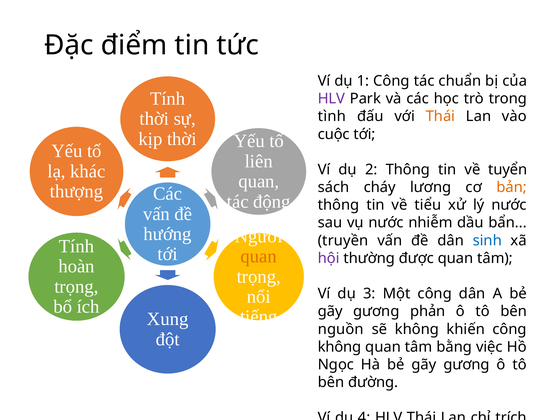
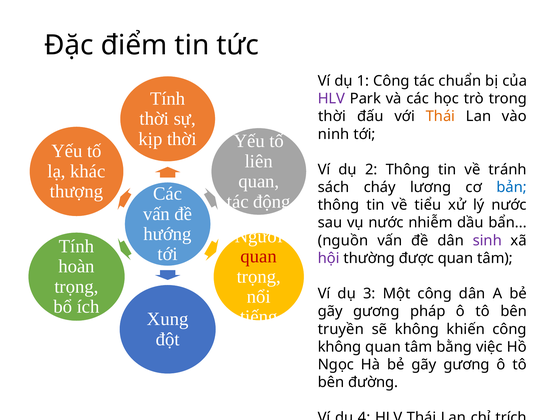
tình at (332, 116): tình -> thời
cuộc: cuộc -> ninh
tuyển: tuyển -> tránh
bản colour: orange -> blue
truyền: truyền -> nguồn
sinh colour: blue -> purple
quan at (259, 256) colour: orange -> red
phản: phản -> pháp
nguồn: nguồn -> truyền
